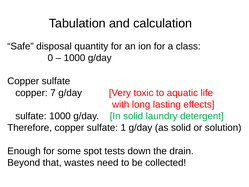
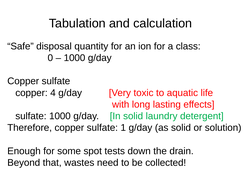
7: 7 -> 4
